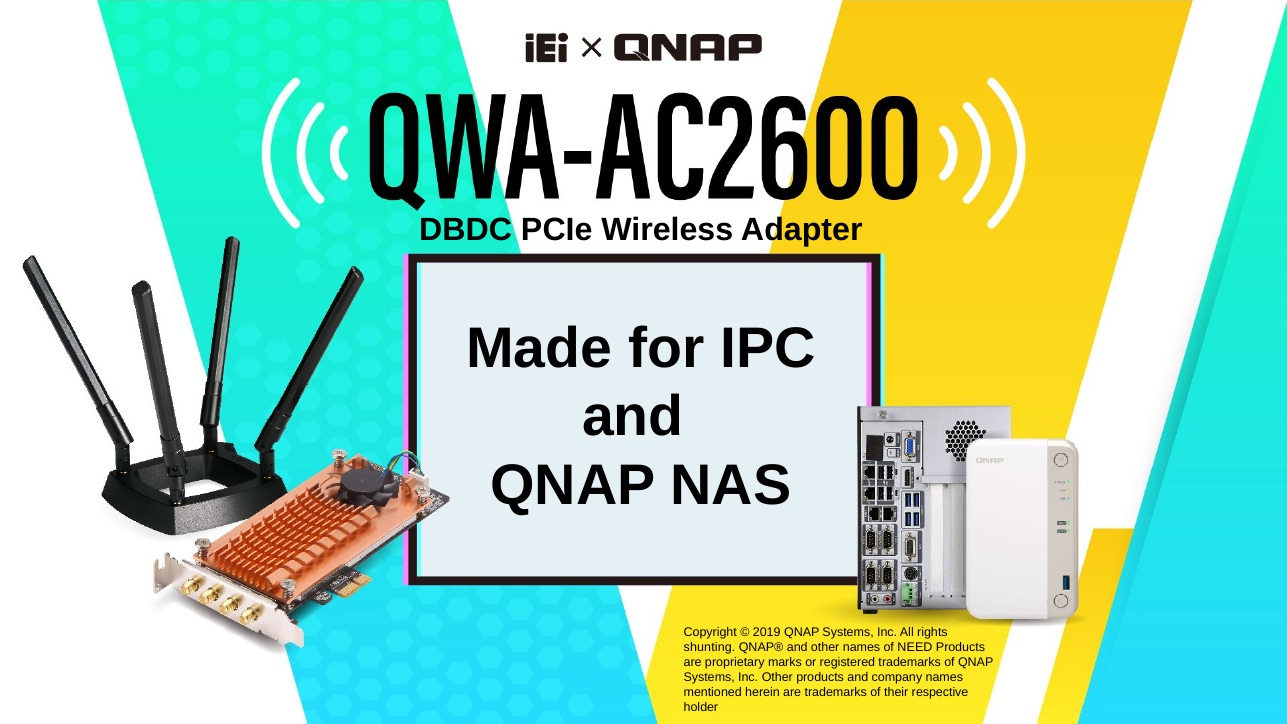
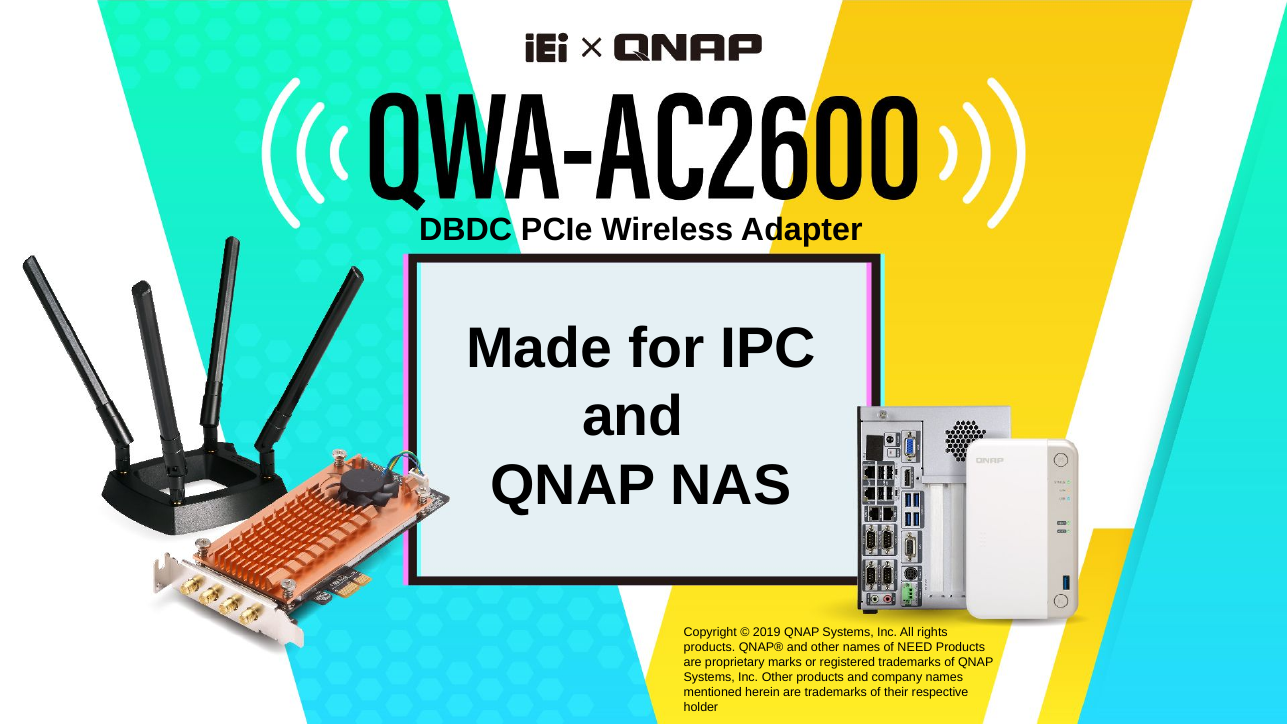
shunting at (710, 647): shunting -> products
